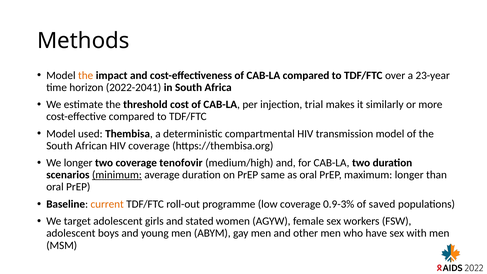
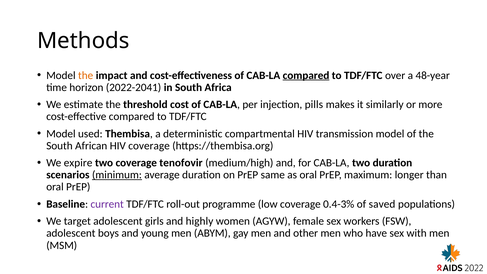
compared at (306, 75) underline: none -> present
23-year: 23-year -> 48-year
trial: trial -> pills
We longer: longer -> expire
current colour: orange -> purple
0.9-3%: 0.9-3% -> 0.4-3%
stated: stated -> highly
